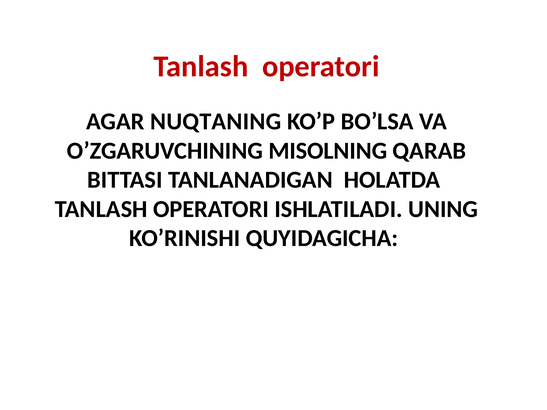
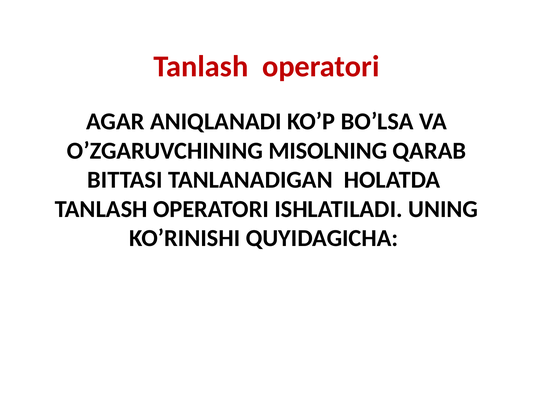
NUQTANING: NUQTANING -> ANIQLANADI
